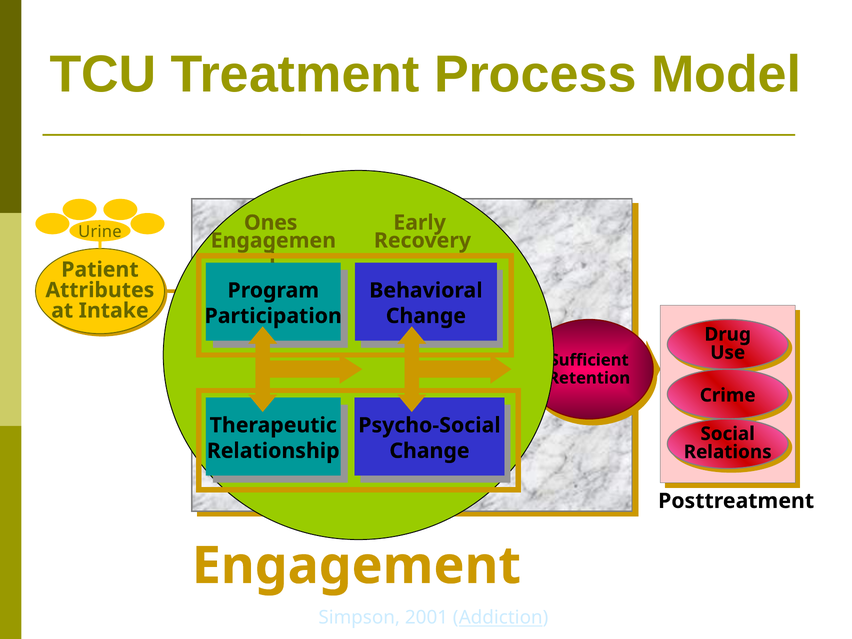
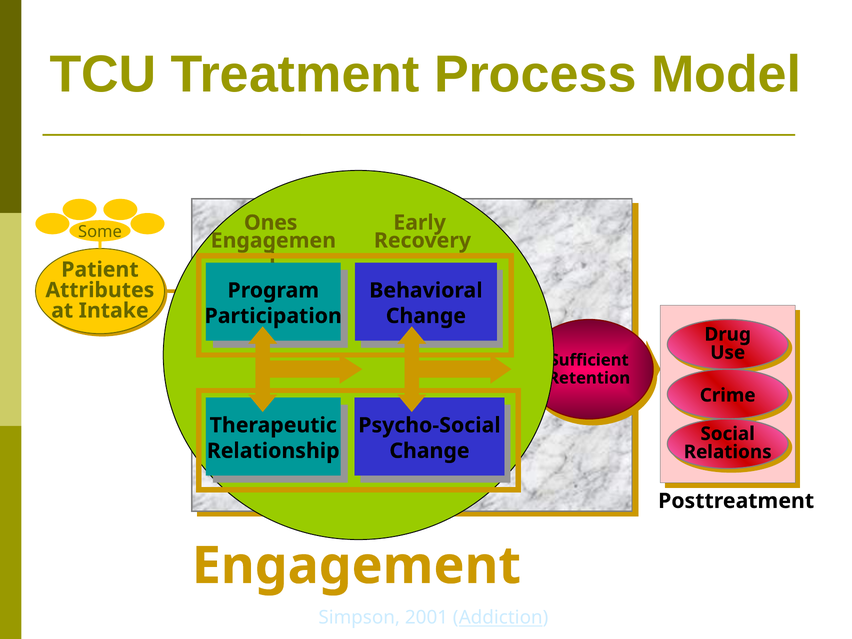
Urine: Urine -> Some
